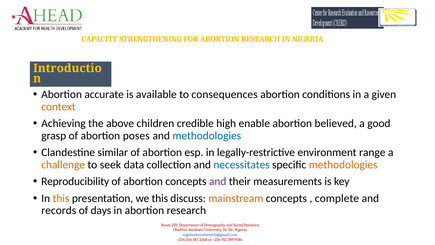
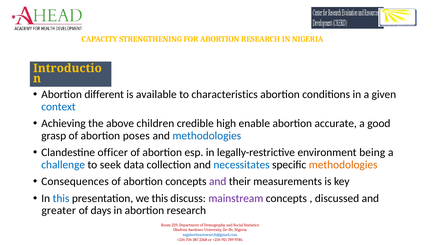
accurate: accurate -> different
consequences: consequences -> characteristics
context colour: orange -> blue
believed: believed -> accurate
similar: similar -> officer
range: range -> being
challenge colour: orange -> blue
Reproducibility: Reproducibility -> Consequences
this at (61, 198) colour: orange -> blue
mainstream colour: orange -> purple
complete: complete -> discussed
records: records -> greater
